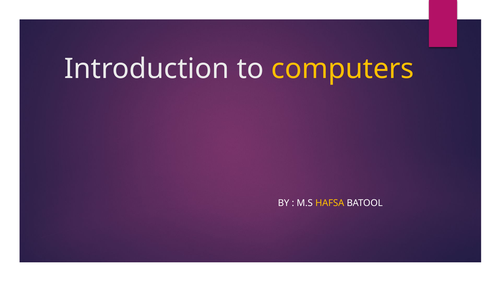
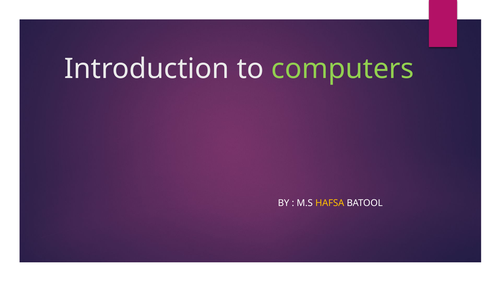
computers colour: yellow -> light green
